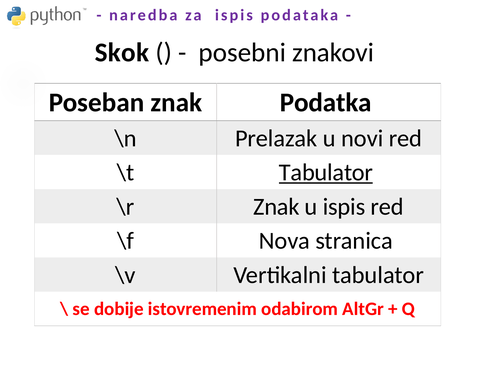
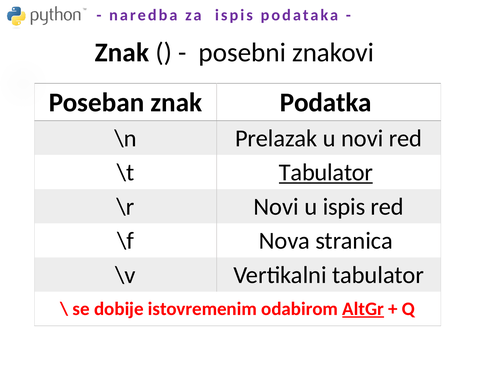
Skok at (122, 53): Skok -> Znak
\r Znak: Znak -> Novi
AltGr underline: none -> present
